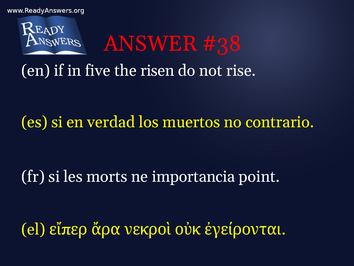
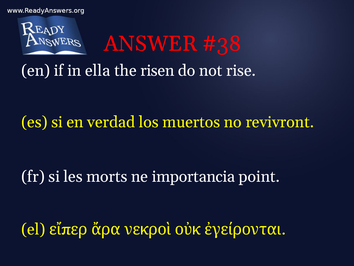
five: five -> ella
contrario: contrario -> revivront
